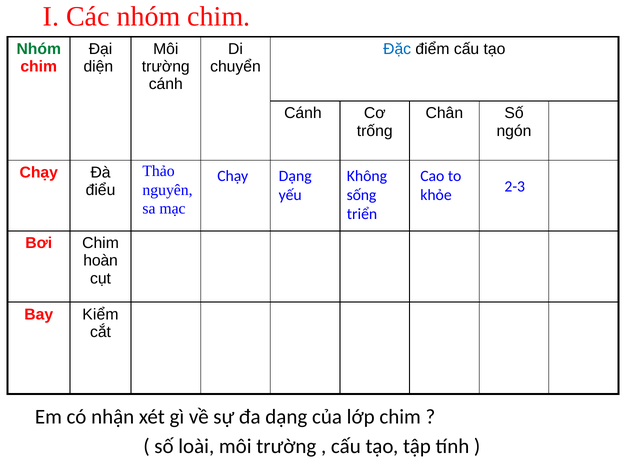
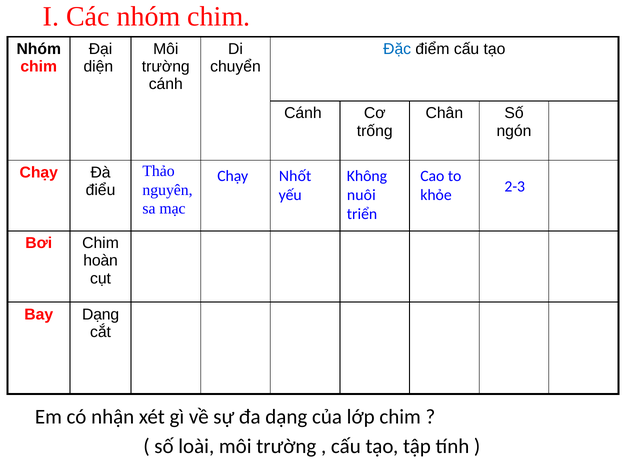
Nhóm at (39, 49) colour: green -> black
Chạy Dạng: Dạng -> Nhốt
sống: sống -> nuôi
Bay Kiểm: Kiểm -> Dạng
